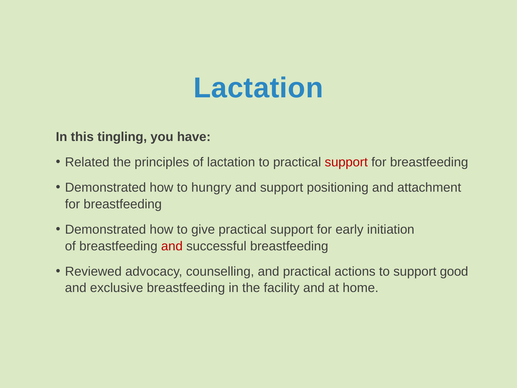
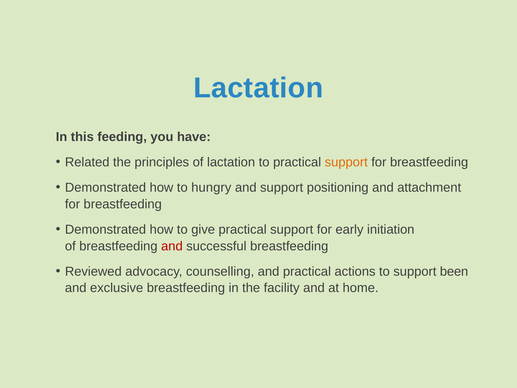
tingling: tingling -> feeding
support at (346, 162) colour: red -> orange
good: good -> been
